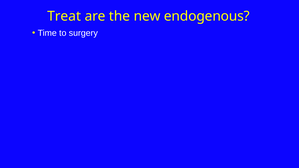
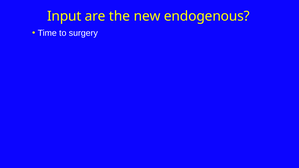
Treat: Treat -> Input
